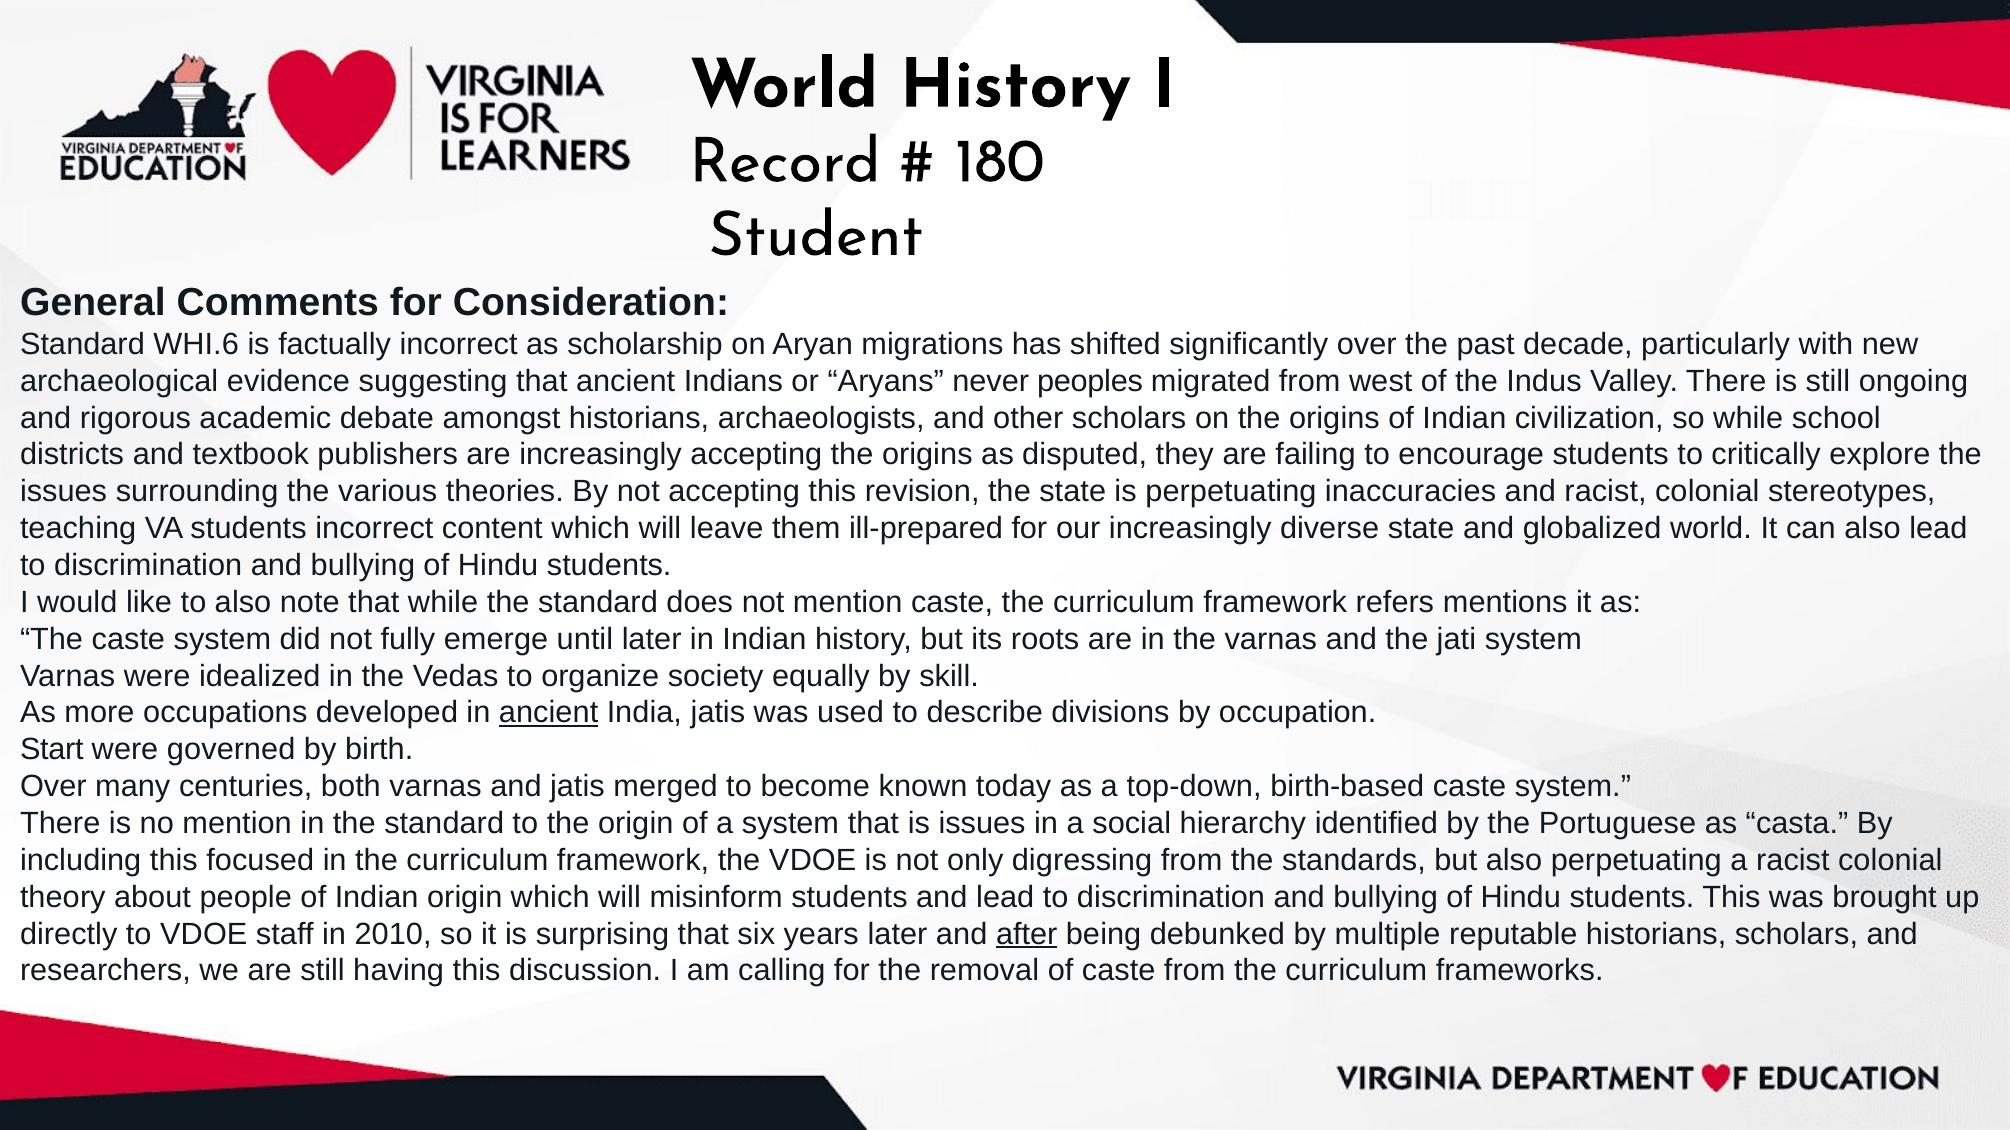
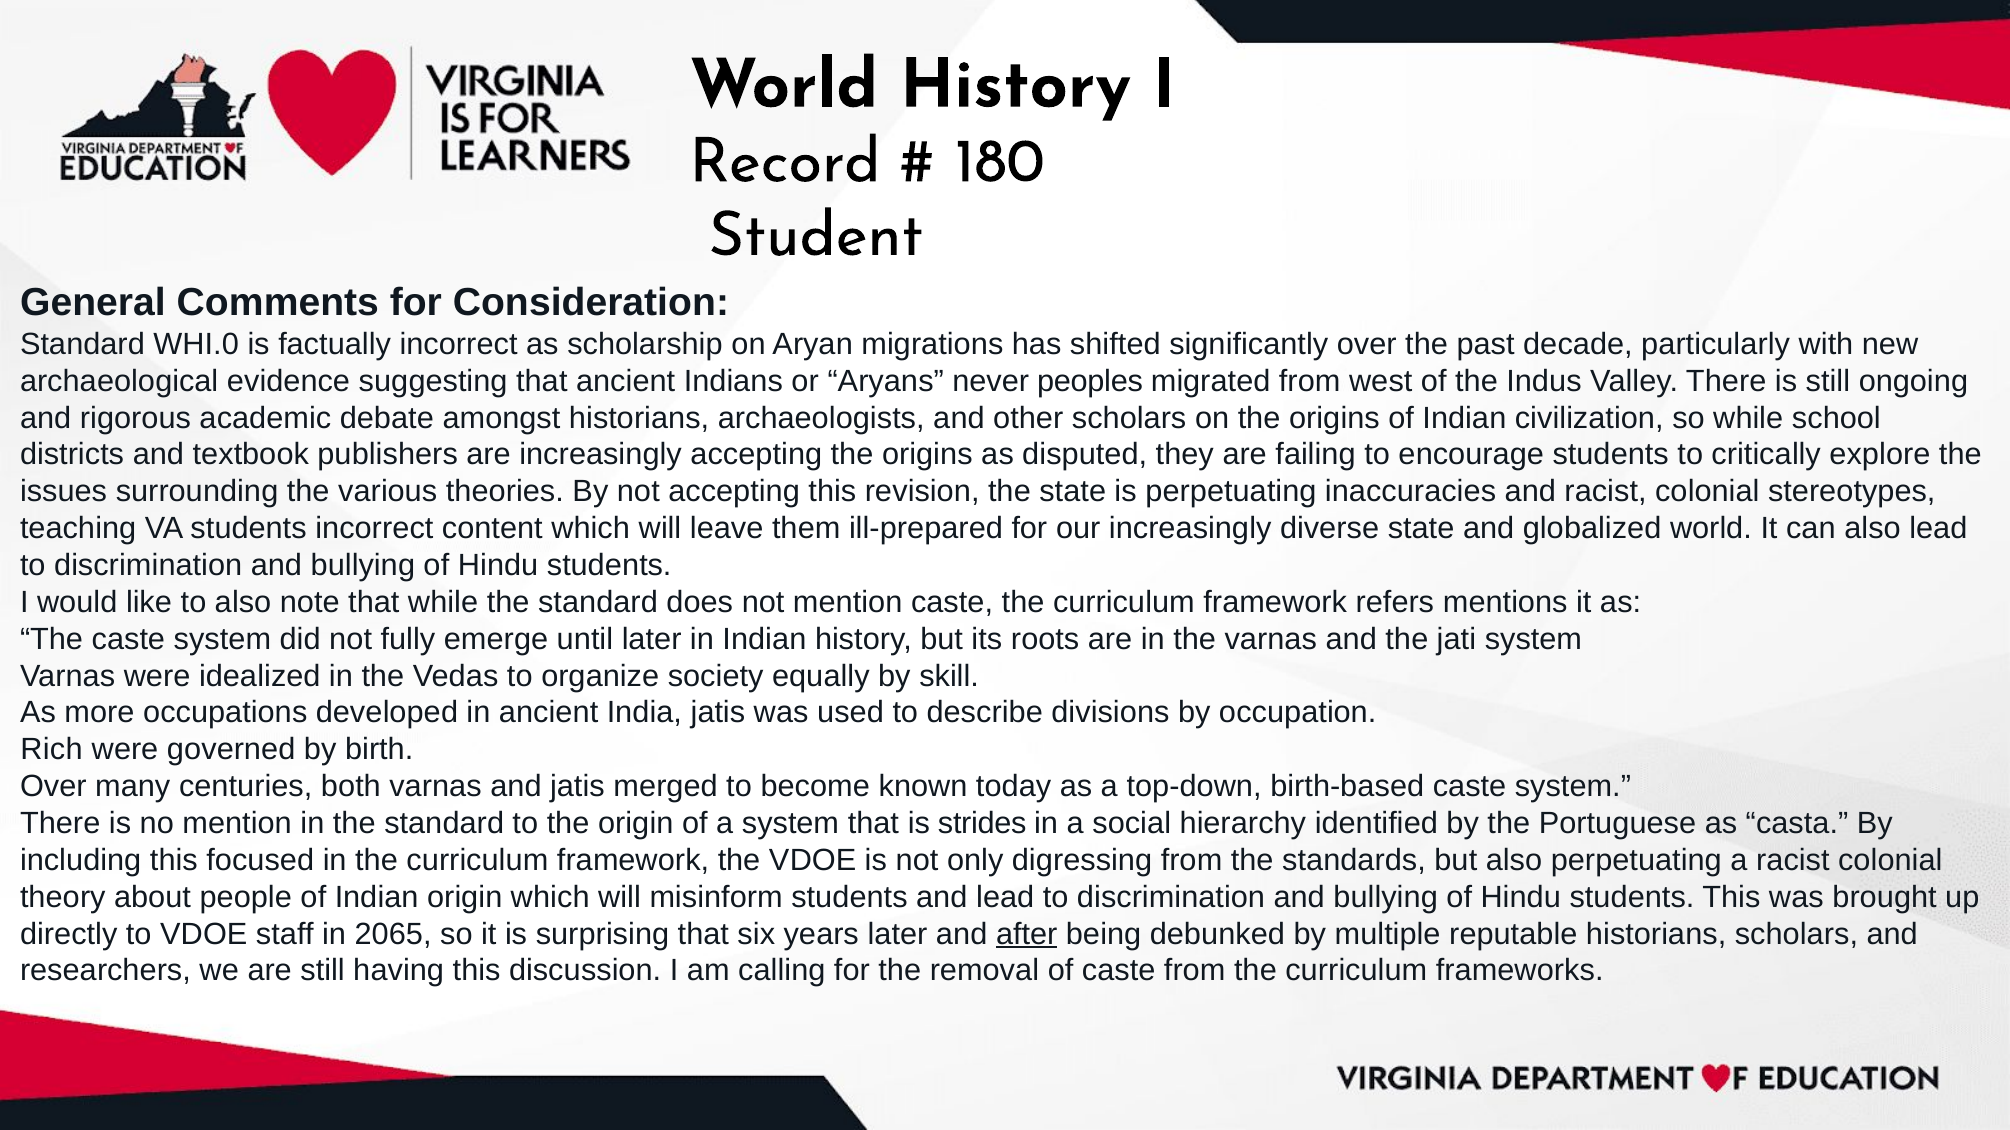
WHI.6: WHI.6 -> WHI.0
ancient at (549, 713) underline: present -> none
Start: Start -> Rich
is issues: issues -> strides
2010: 2010 -> 2065
